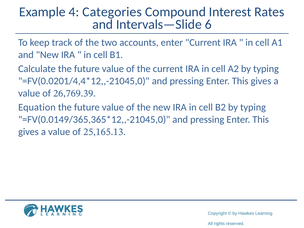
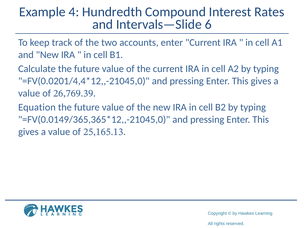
Categories: Categories -> Hundredth
